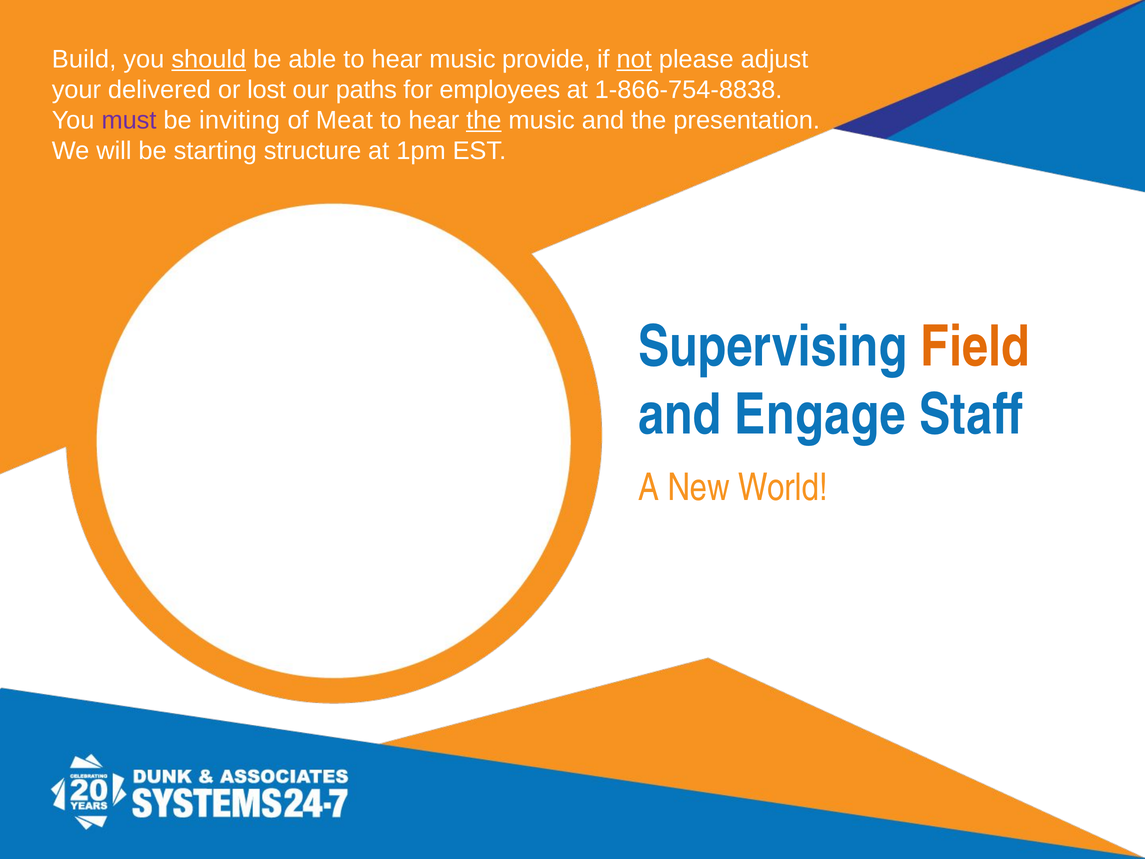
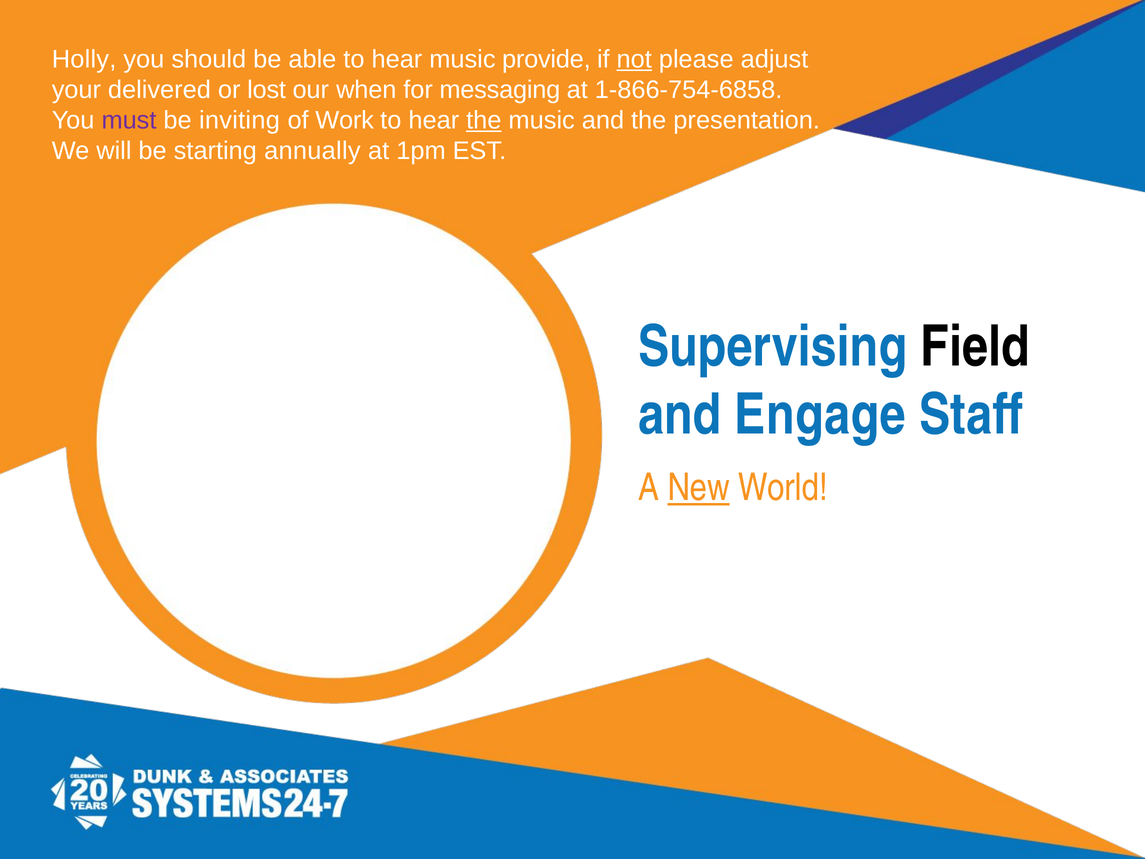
Build: Build -> Holly
should underline: present -> none
paths: paths -> when
employees: employees -> messaging
1-866-754-8838: 1-866-754-8838 -> 1-866-754-6858
Meat: Meat -> Work
structure: structure -> annually
Field colour: orange -> black
New underline: none -> present
